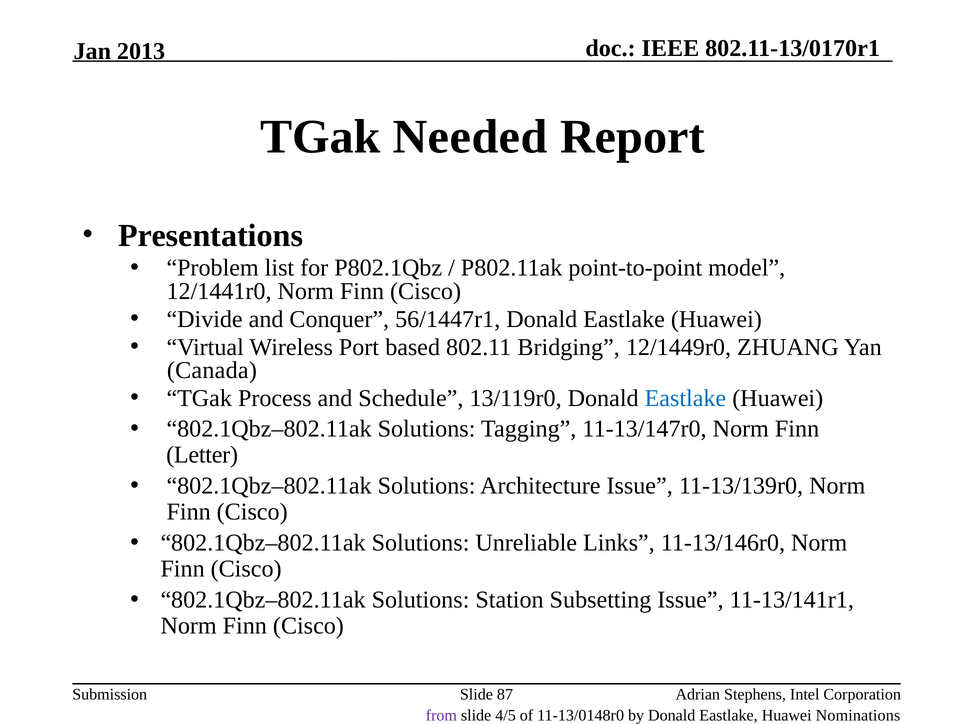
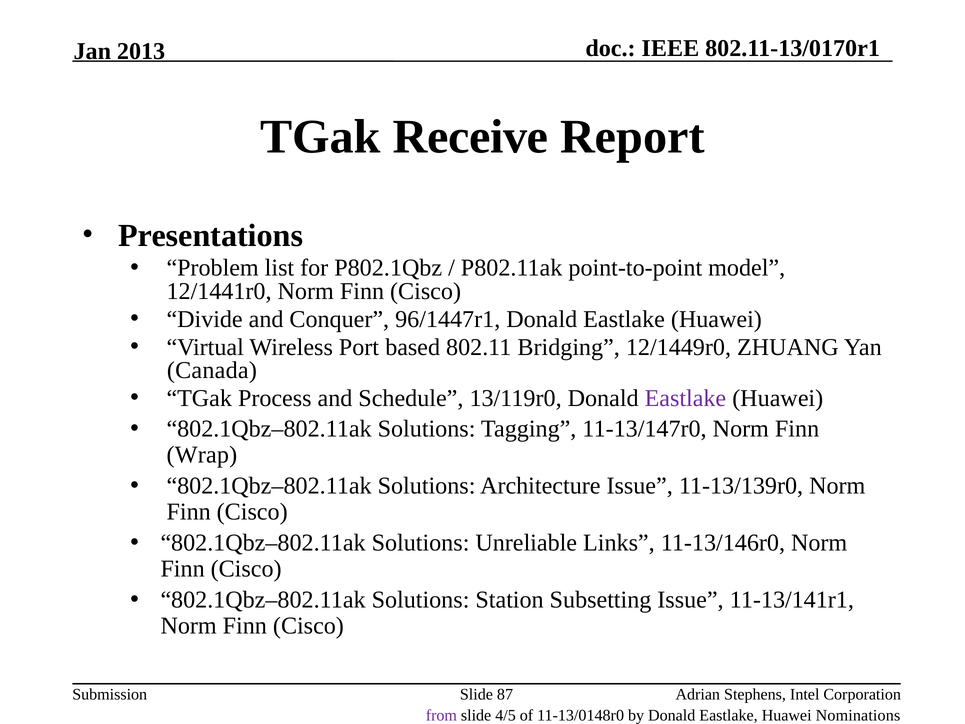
Needed: Needed -> Receive
56/1447r1: 56/1447r1 -> 96/1447r1
Eastlake at (685, 398) colour: blue -> purple
Letter: Letter -> Wrap
